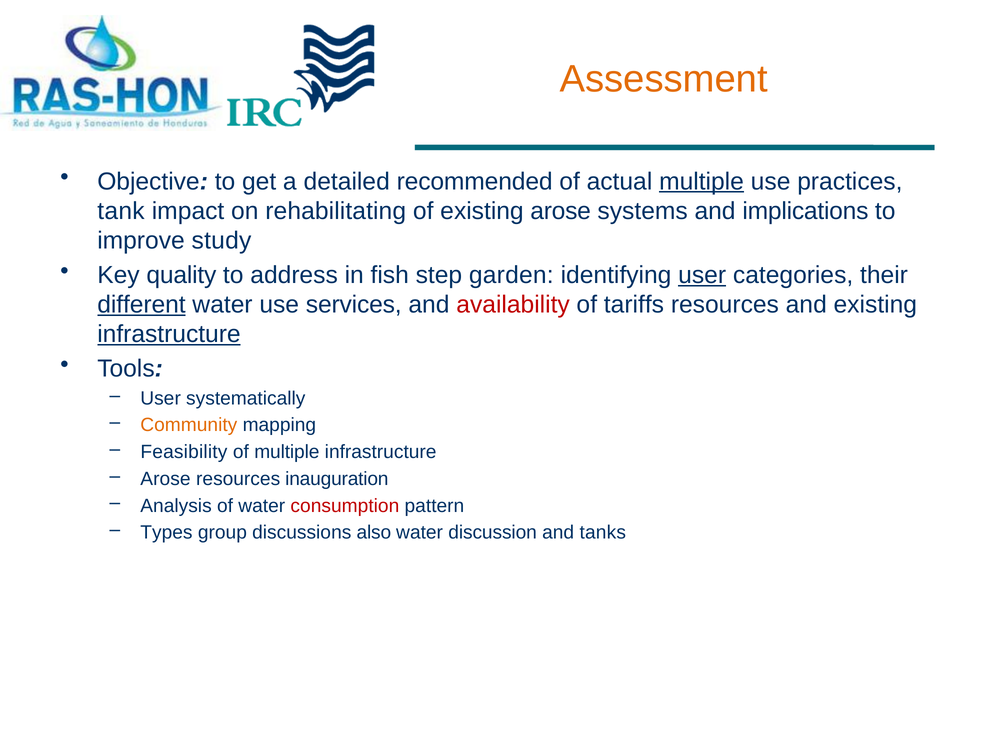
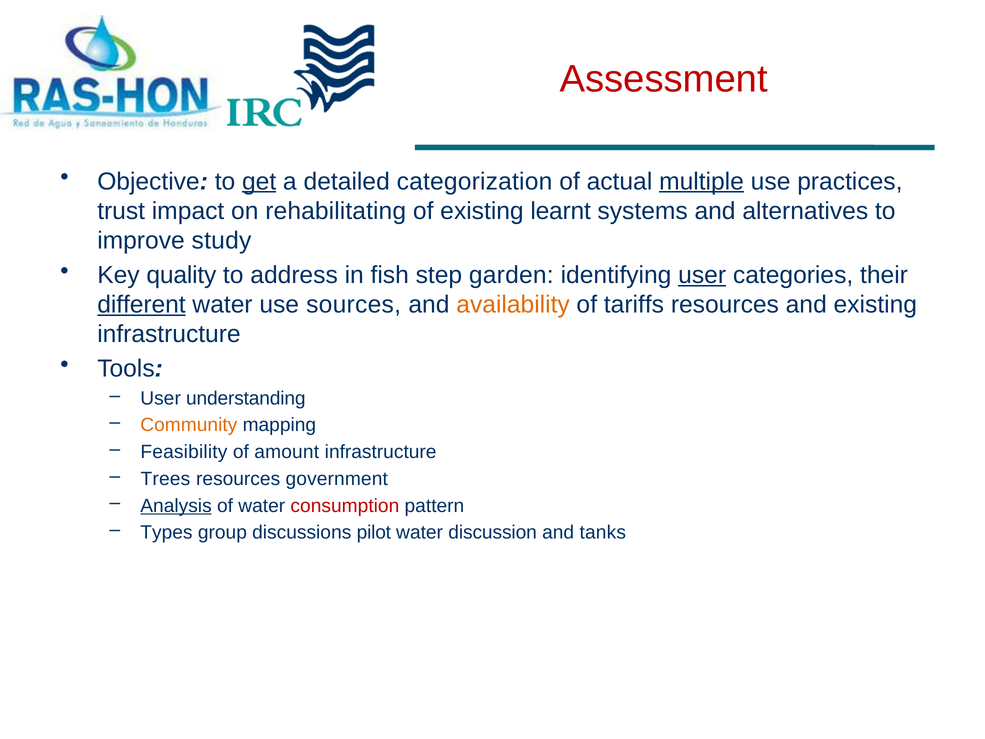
Assessment colour: orange -> red
get underline: none -> present
recommended: recommended -> categorization
tank: tank -> trust
existing arose: arose -> learnt
implications: implications -> alternatives
services: services -> sources
availability colour: red -> orange
infrastructure at (169, 334) underline: present -> none
systematically: systematically -> understanding
of multiple: multiple -> amount
Arose at (165, 479): Arose -> Trees
inauguration: inauguration -> government
Analysis underline: none -> present
also: also -> pilot
